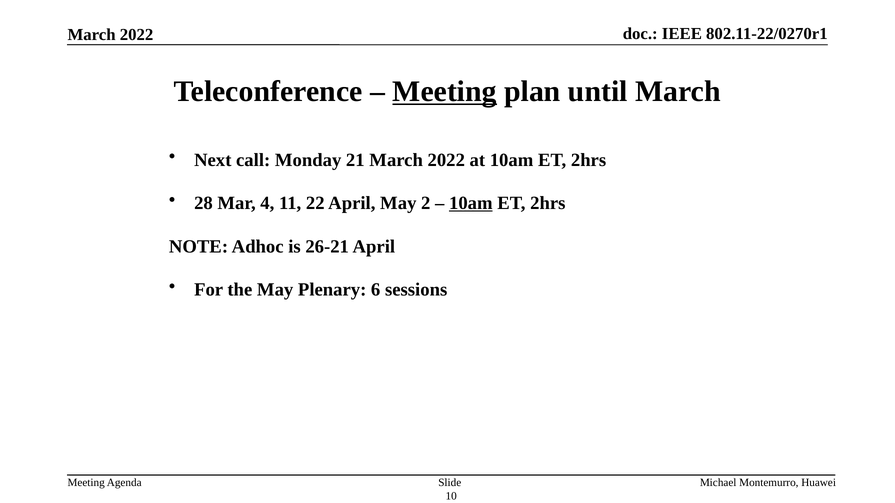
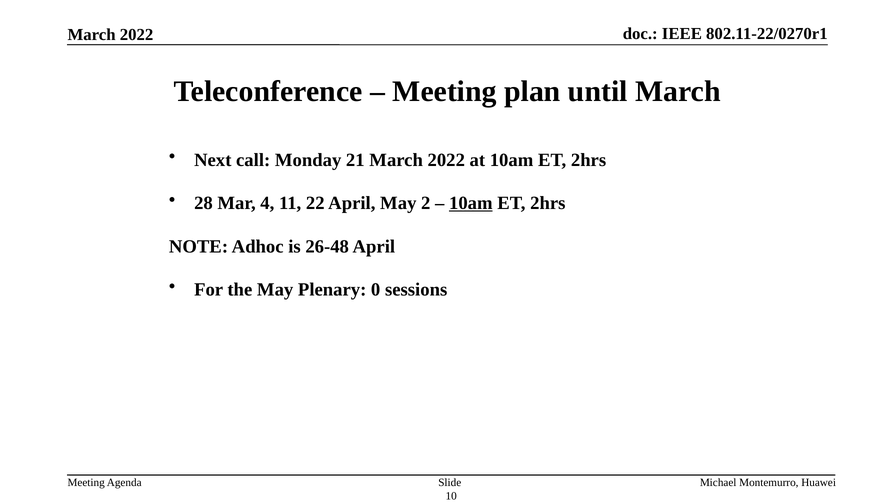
Meeting at (445, 92) underline: present -> none
26-21: 26-21 -> 26-48
6: 6 -> 0
